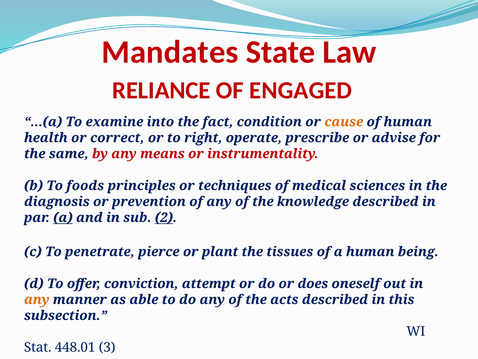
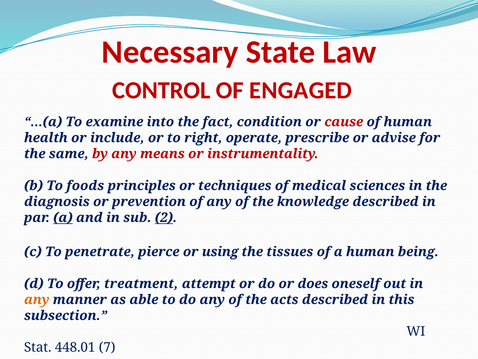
Mandates: Mandates -> Necessary
RELIANCE: RELIANCE -> CONTROL
cause colour: orange -> red
correct: correct -> include
plant: plant -> using
conviction: conviction -> treatment
3: 3 -> 7
